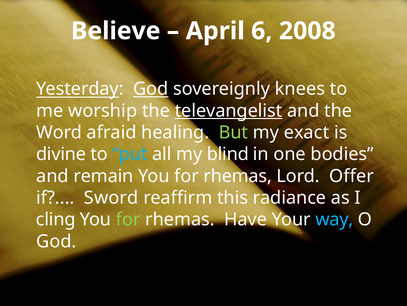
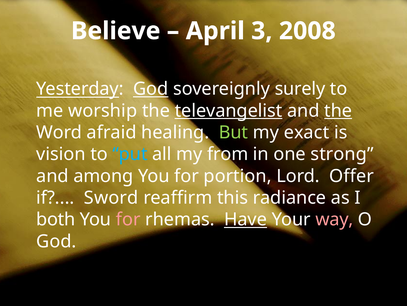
6: 6 -> 3
knees: knees -> surely
the at (338, 110) underline: none -> present
divine: divine -> vision
blind: blind -> from
bodies: bodies -> strong
remain: remain -> among
rhemas at (238, 176): rhemas -> portion
cling: cling -> both
for at (128, 219) colour: light green -> pink
Have underline: none -> present
way colour: light blue -> pink
